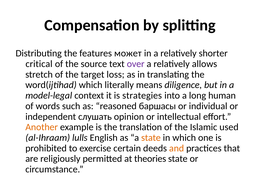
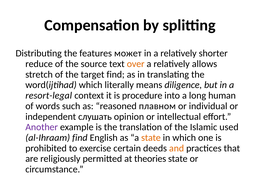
critical: critical -> reduce
over colour: purple -> orange
target loss: loss -> find
model-legal: model-legal -> resort-legal
strategies: strategies -> procedure
баршасы: баршасы -> плавном
Another colour: orange -> purple
al-Ihraam lulls: lulls -> find
